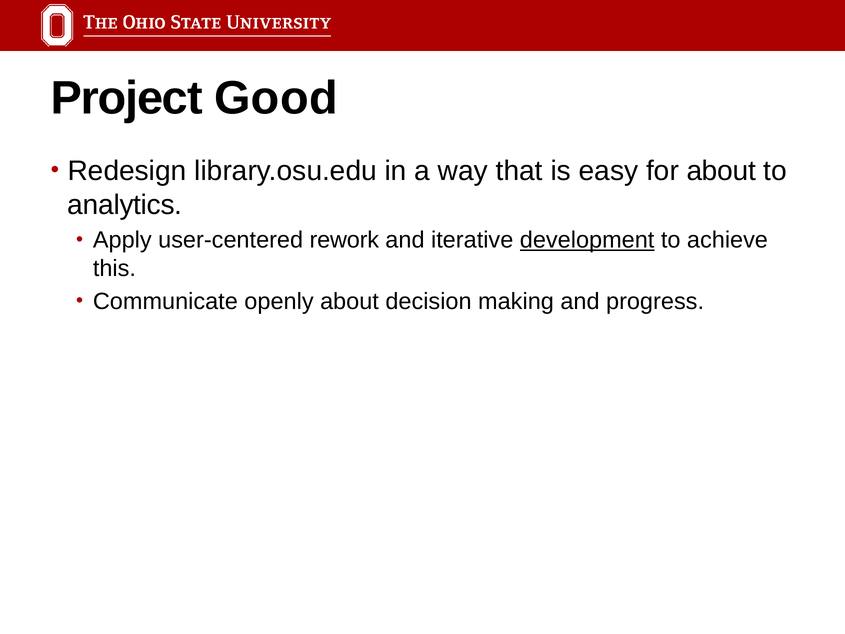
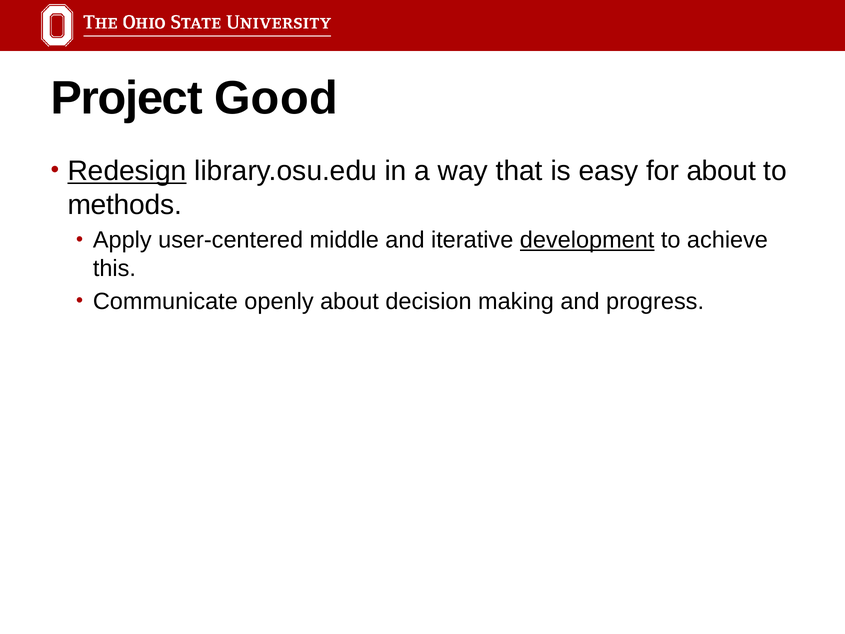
Redesign underline: none -> present
analytics: analytics -> methods
rework: rework -> middle
